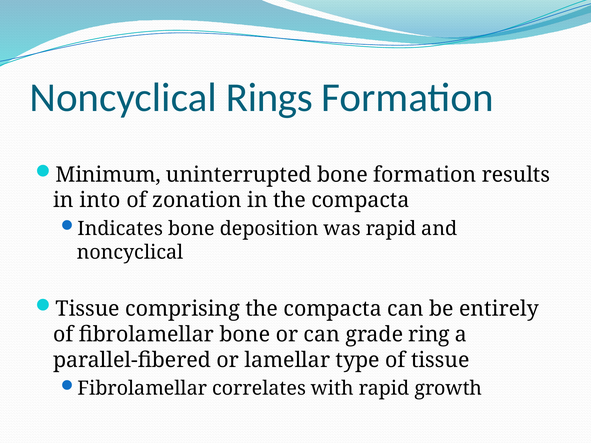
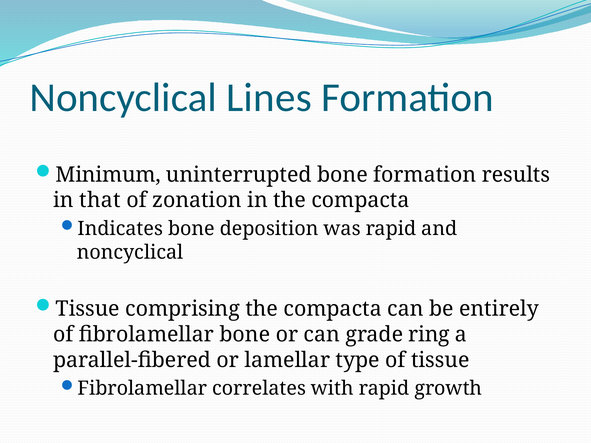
Rings: Rings -> Lines
into: into -> that
